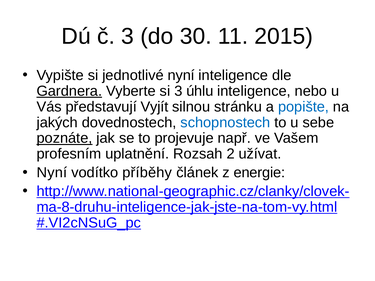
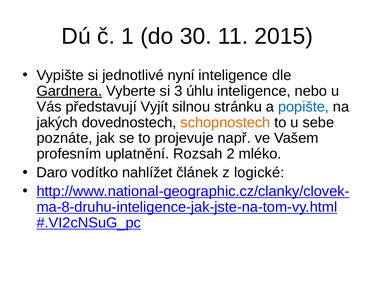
č 3: 3 -> 1
schopnostech colour: blue -> orange
poznáte underline: present -> none
užívat: užívat -> mléko
Nyní at (52, 173): Nyní -> Daro
příběhy: příběhy -> nahlížet
energie: energie -> logické
